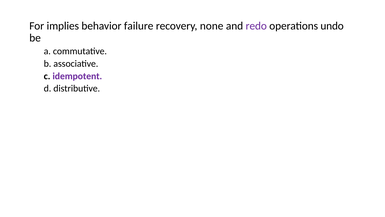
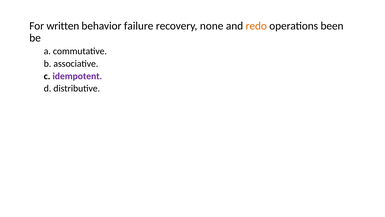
implies: implies -> written
redo colour: purple -> orange
undo: undo -> been
